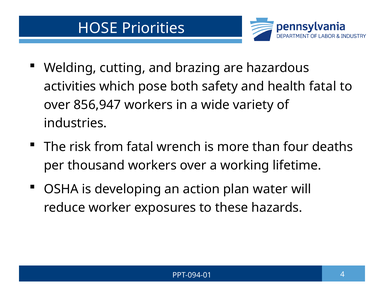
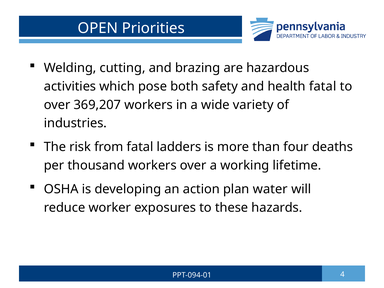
HOSE: HOSE -> OPEN
856,947: 856,947 -> 369,207
wrench: wrench -> ladders
